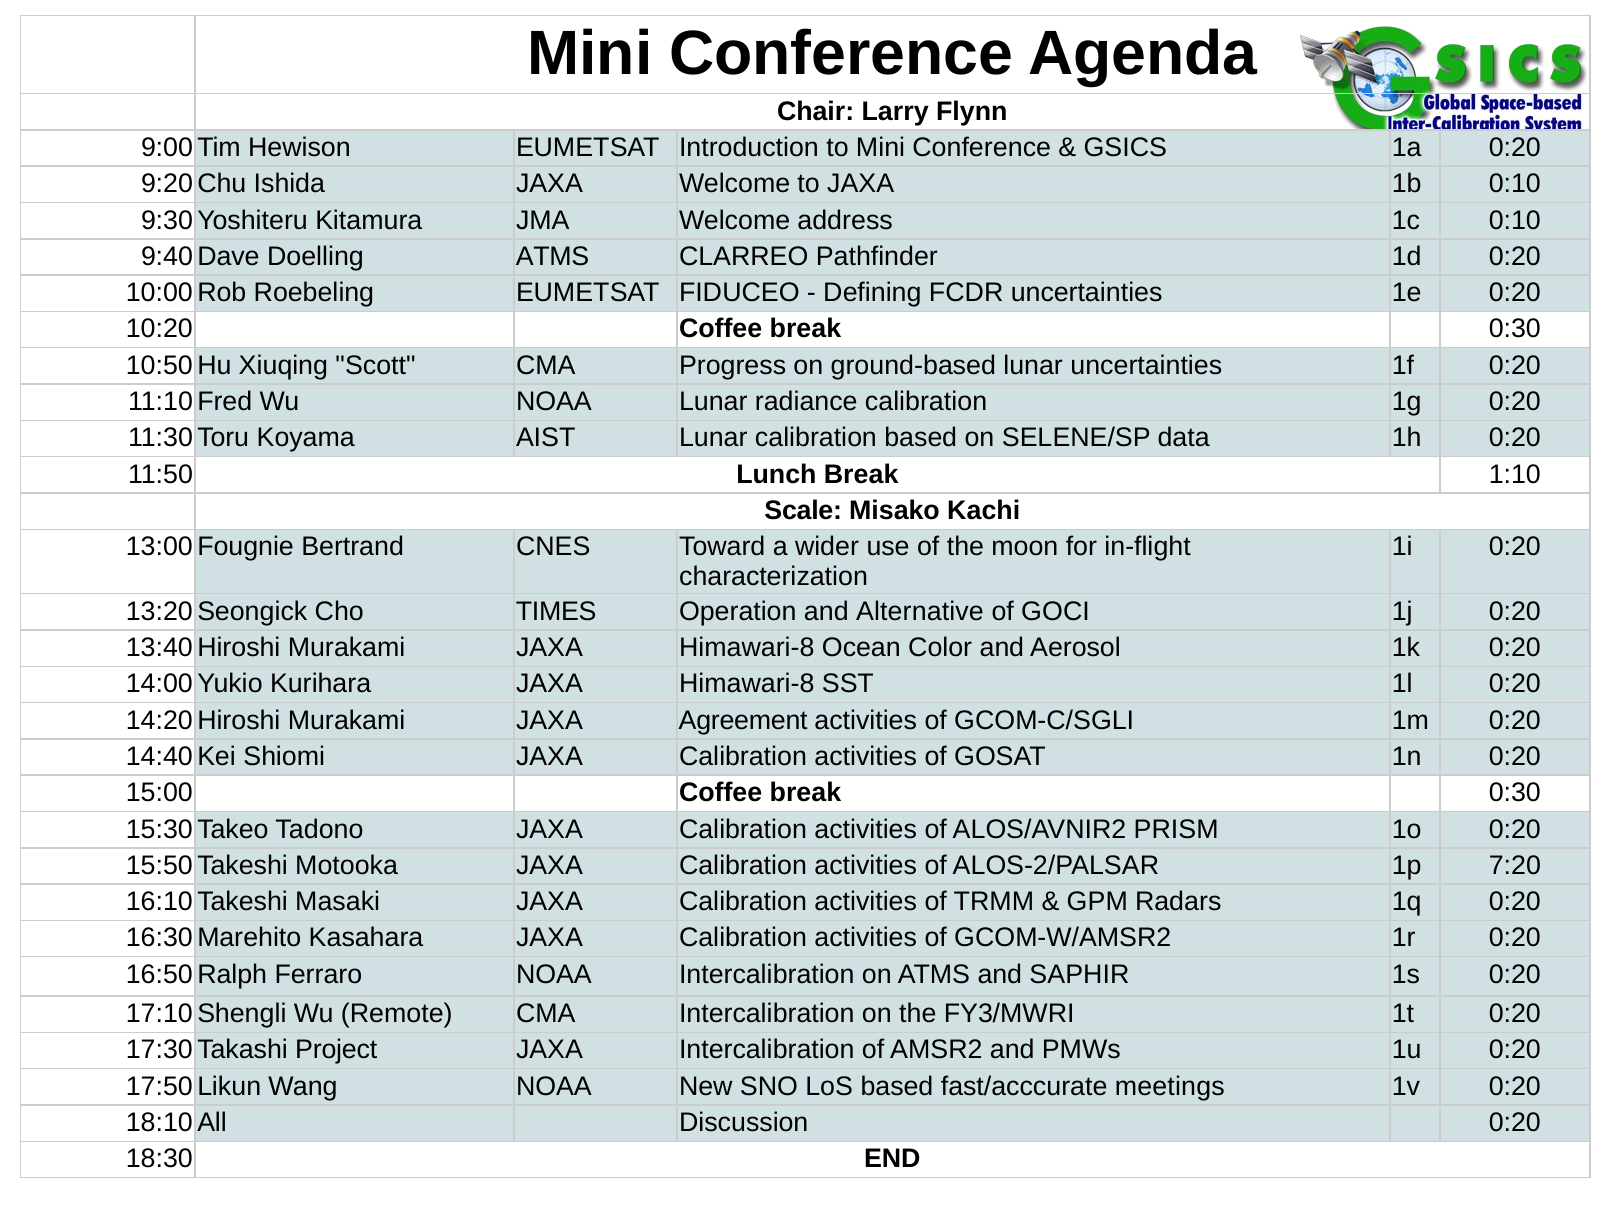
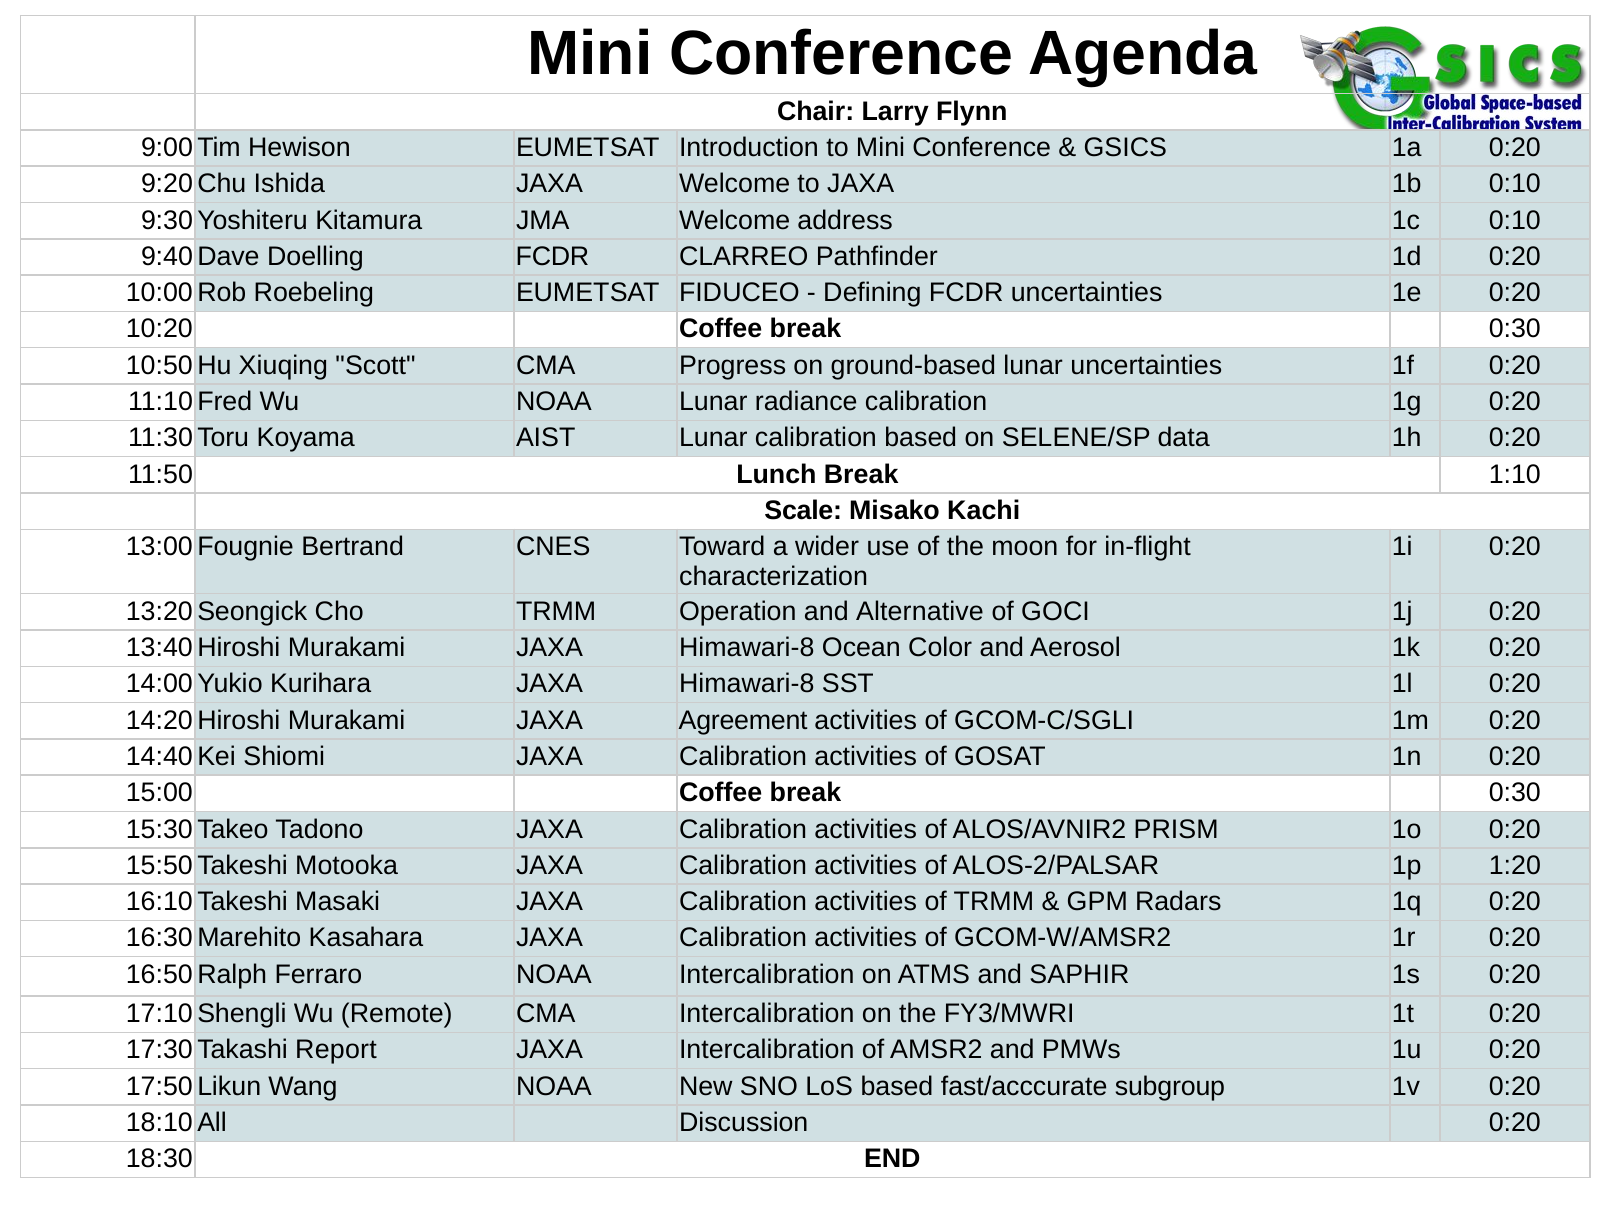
Doelling ATMS: ATMS -> FCDR
Cho TIMES: TIMES -> TRMM
7:20: 7:20 -> 1:20
Project: Project -> Report
meetings: meetings -> subgroup
